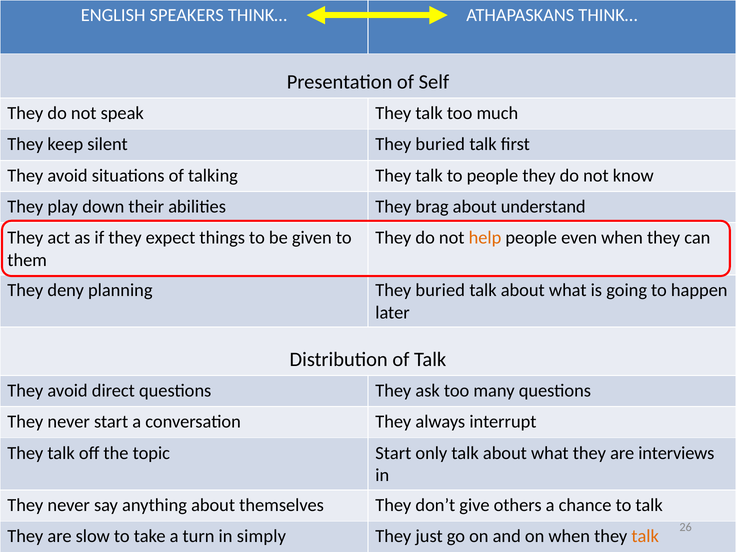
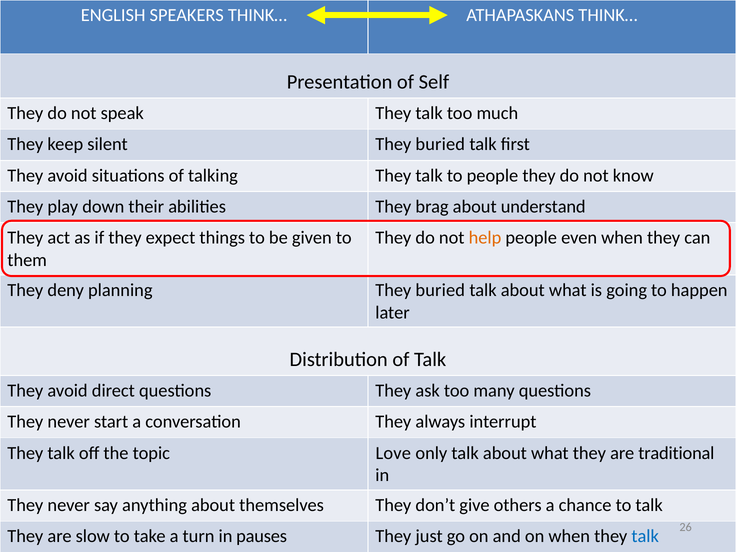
topic Start: Start -> Love
interviews: interviews -> traditional
simply: simply -> pauses
talk at (645, 536) colour: orange -> blue
